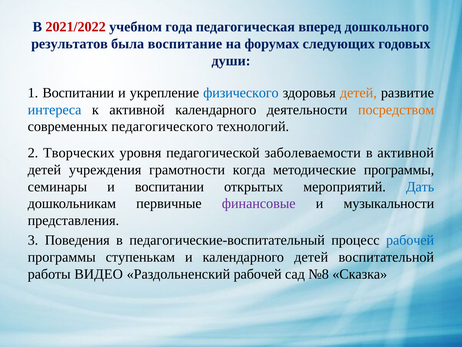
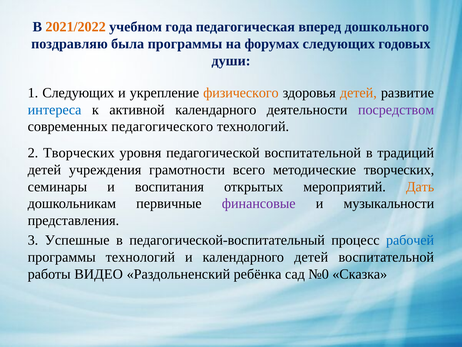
2021/2022 colour: red -> orange
результатов: результатов -> поздравляю
была воспитание: воспитание -> программы
1 Воспитании: Воспитании -> Следующих
физического colour: blue -> orange
посредством colour: orange -> purple
педагогической заболеваемости: заболеваемости -> воспитательной
в активной: активной -> традиций
когда: когда -> всего
методические программы: программы -> творческих
и воспитании: воспитании -> воспитания
Дать colour: blue -> orange
Поведения: Поведения -> Успешные
педагогические-воспитательный: педагогические-воспитательный -> педагогической-воспитательный
программы ступенькам: ступенькам -> технологий
Раздольненский рабочей: рабочей -> ребёнка
№8: №8 -> №0
